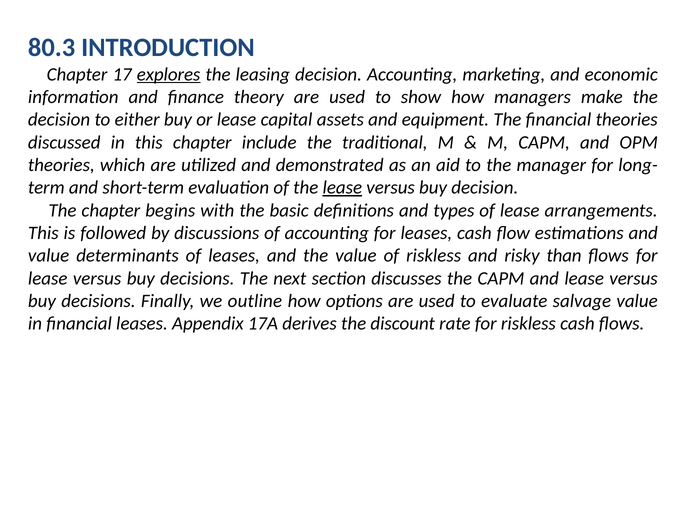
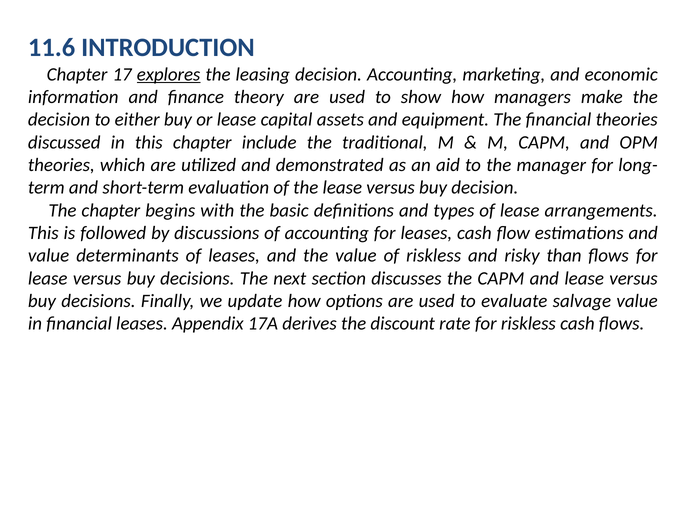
80.3: 80.3 -> 11.6
lease at (342, 188) underline: present -> none
outline: outline -> update
